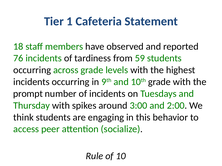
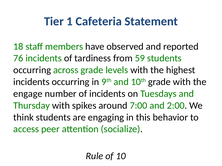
prompt: prompt -> engage
3:00: 3:00 -> 7:00
